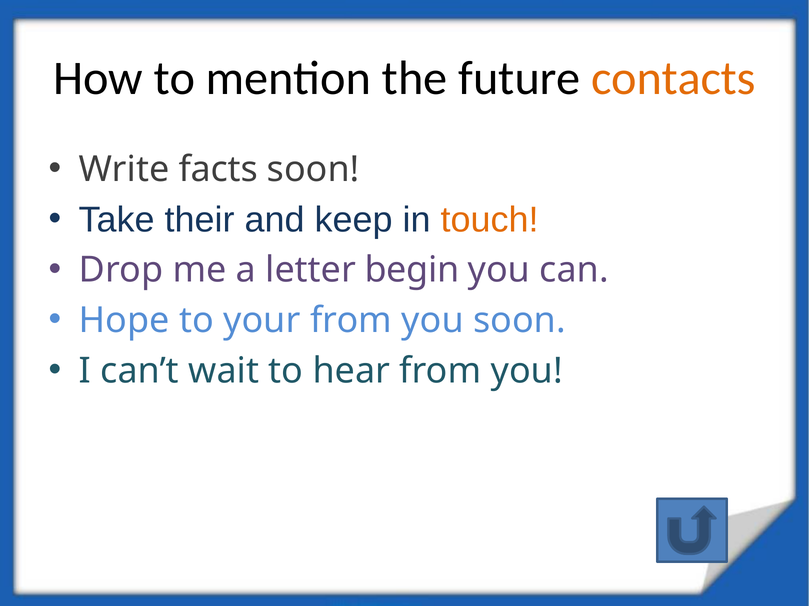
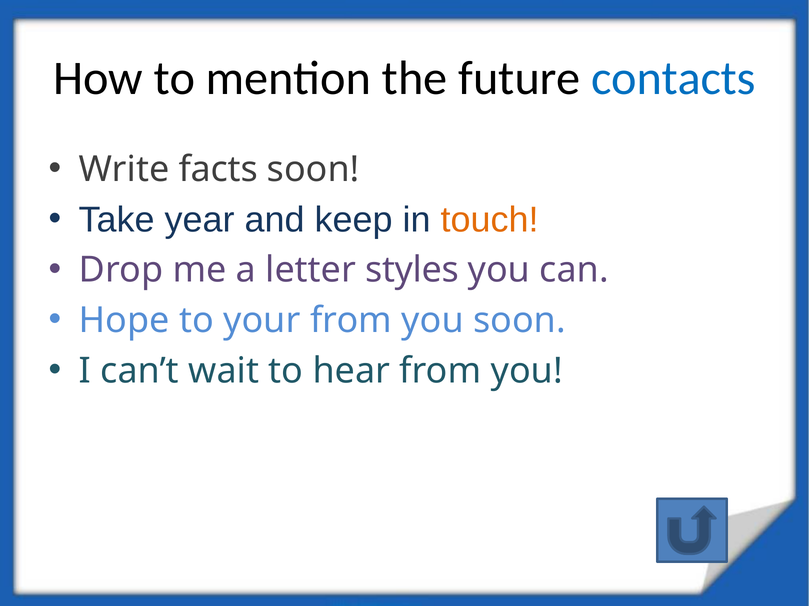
contacts colour: orange -> blue
their: their -> year
begin: begin -> styles
